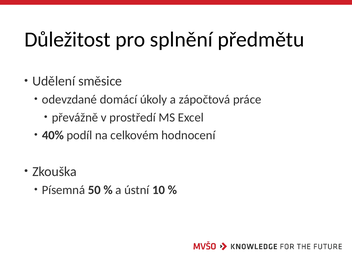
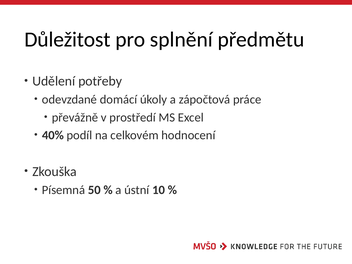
směsice: směsice -> potřeby
